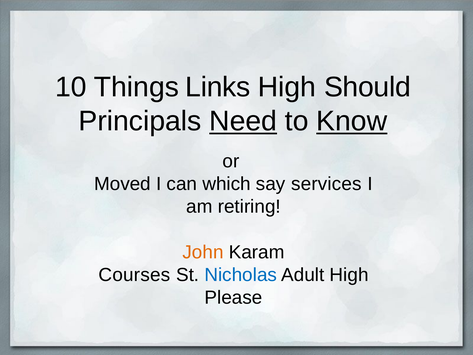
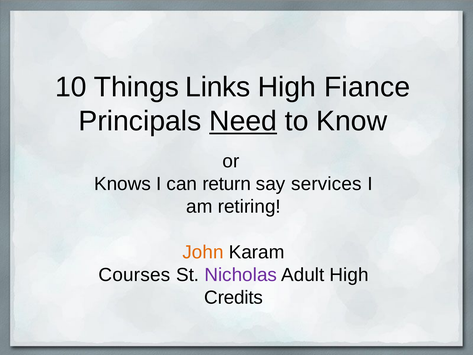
Should: Should -> Fiance
Know underline: present -> none
Moved: Moved -> Knows
which: which -> return
Nicholas colour: blue -> purple
Please: Please -> Credits
